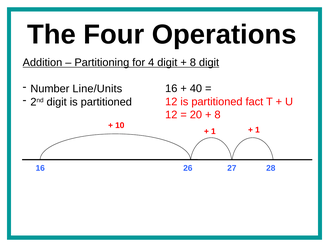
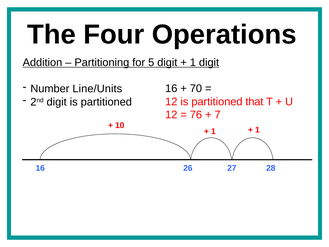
4: 4 -> 5
8 at (193, 62): 8 -> 1
40: 40 -> 70
fact: fact -> that
20: 20 -> 76
8 at (218, 115): 8 -> 7
